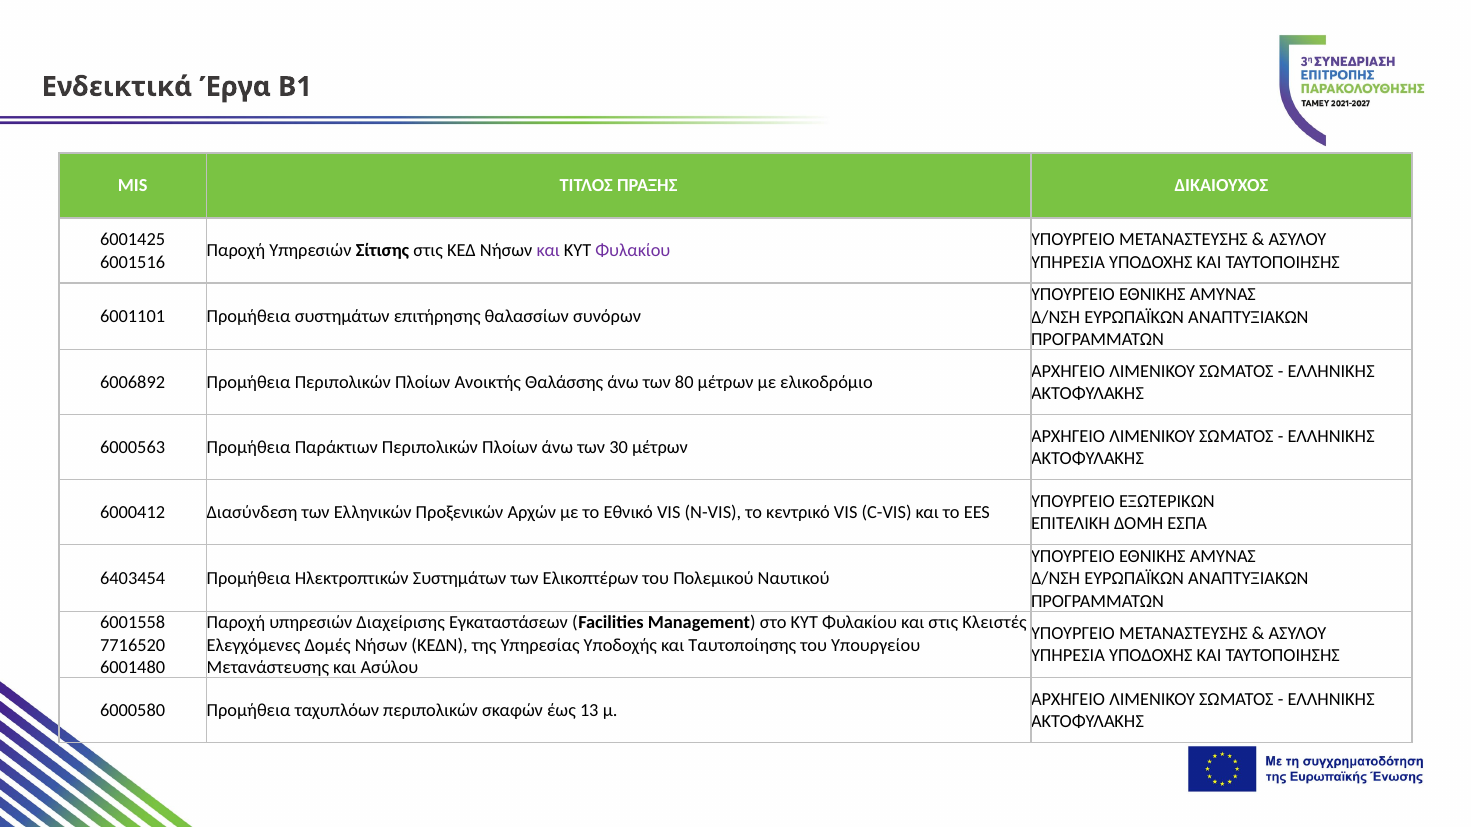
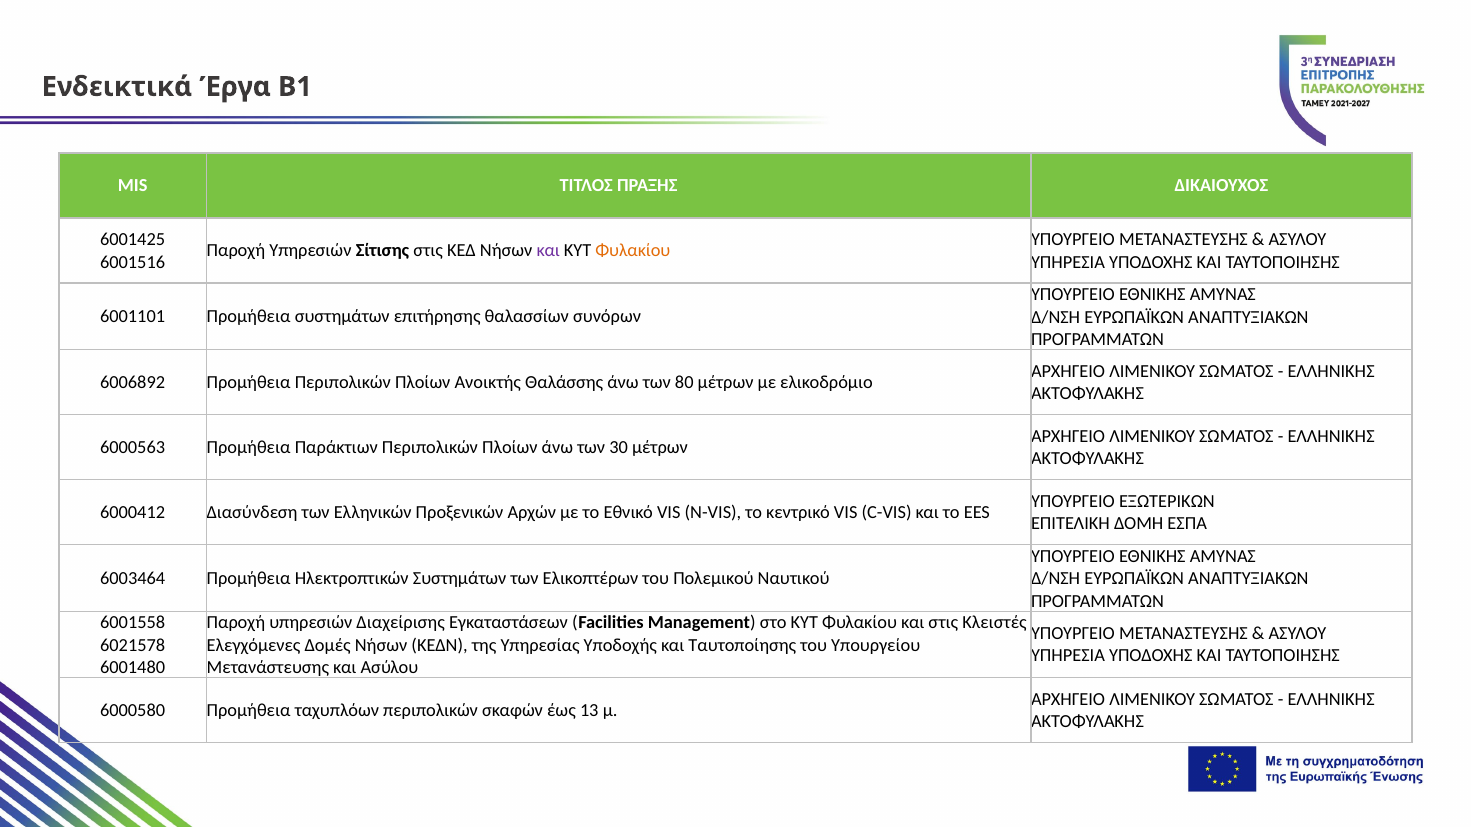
Φυλακίου at (633, 251) colour: purple -> orange
6403454: 6403454 -> 6003464
7716520: 7716520 -> 6021578
